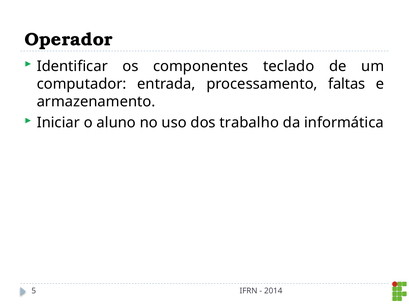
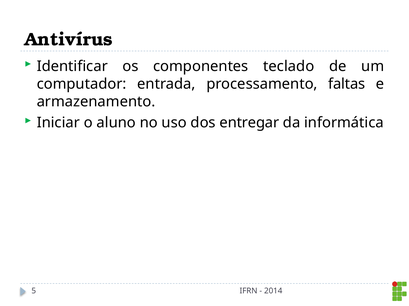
Operador: Operador -> Antivírus
trabalho: trabalho -> entregar
